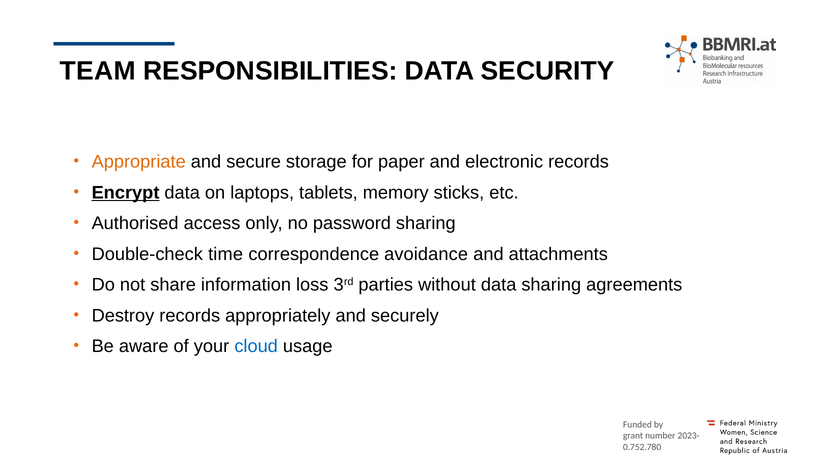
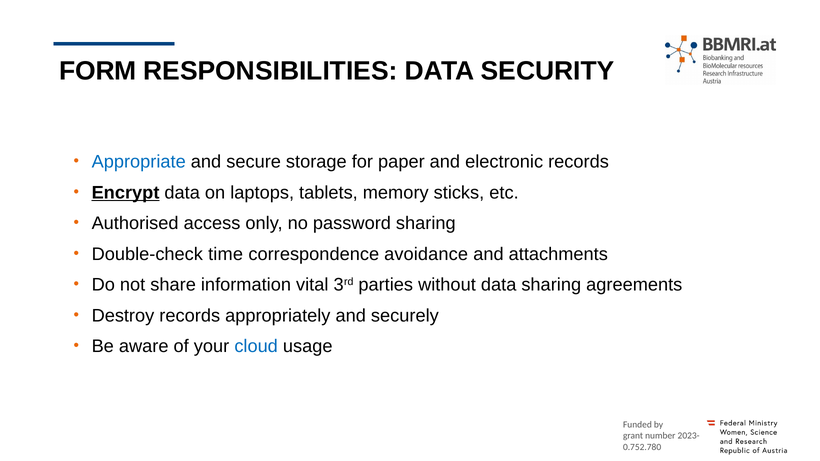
TEAM: TEAM -> FORM
Appropriate colour: orange -> blue
loss: loss -> vital
